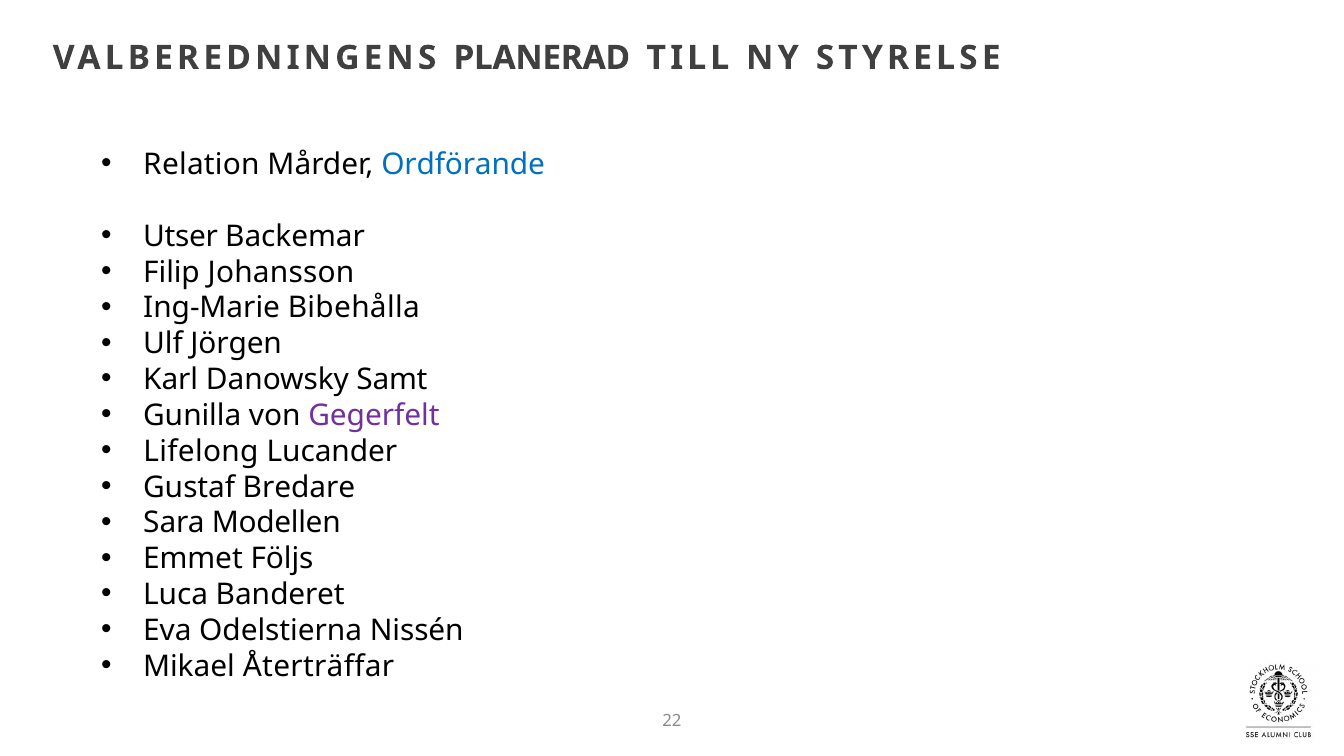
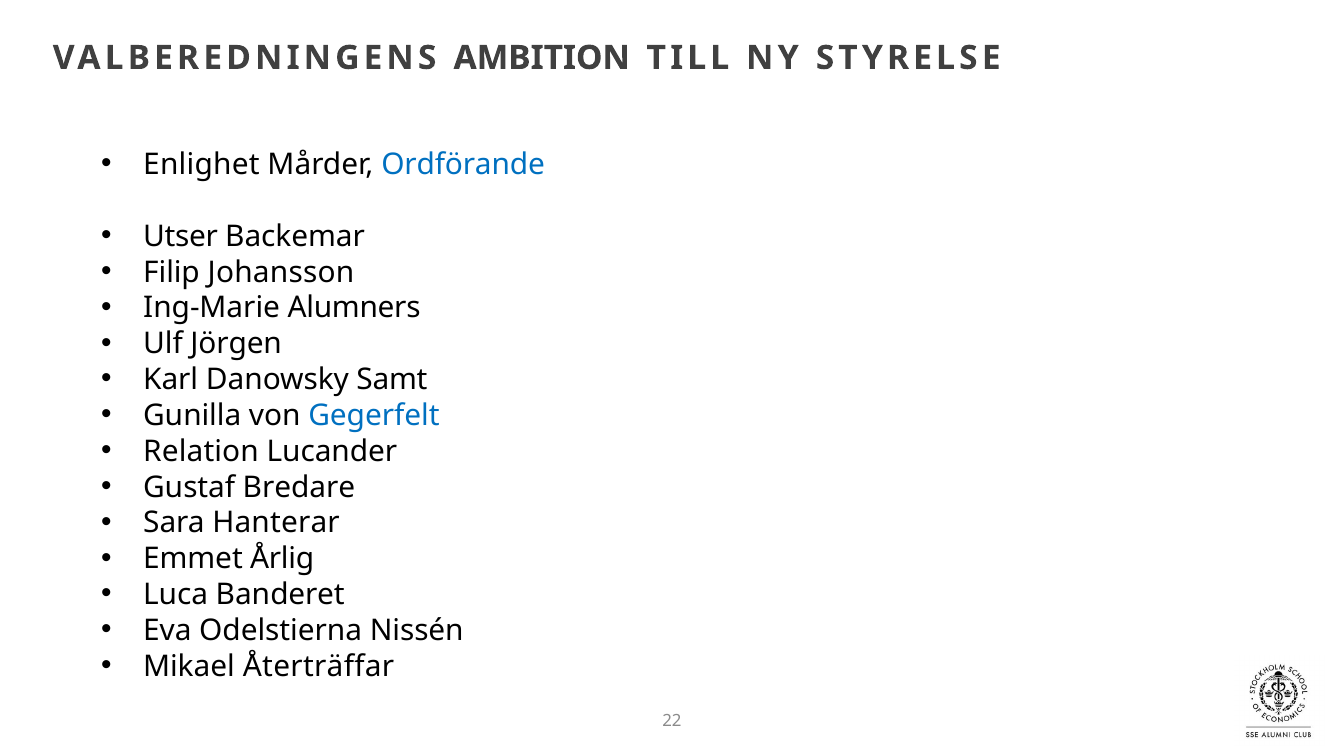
PLANERAD: PLANERAD -> AMBITION
Relation: Relation -> Enlighet
Bibehålla: Bibehålla -> Alumners
Gegerfelt colour: purple -> blue
Lifelong: Lifelong -> Relation
Modellen: Modellen -> Hanterar
Följs: Följs -> Årlig
